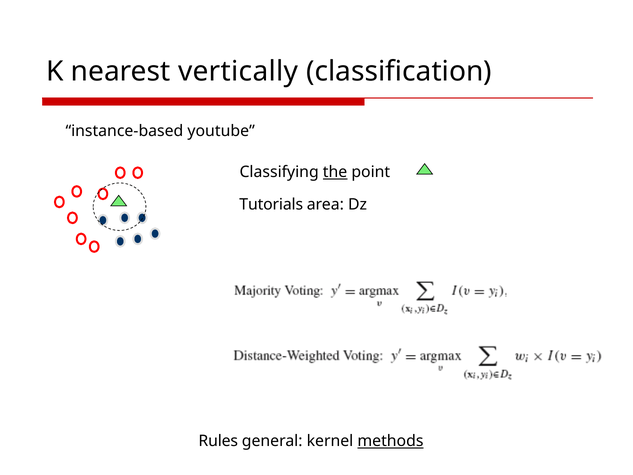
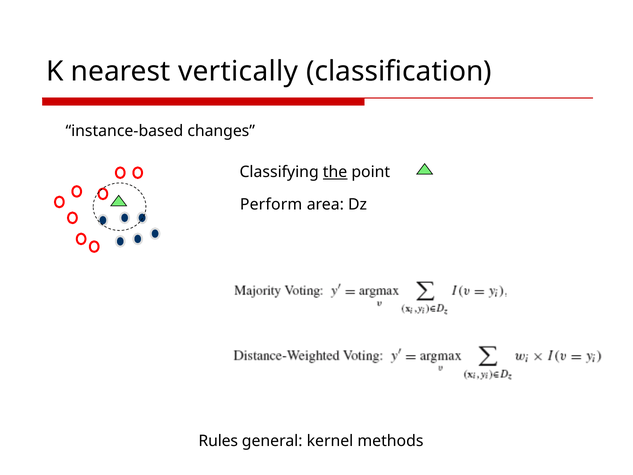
youtube: youtube -> changes
Tutorials: Tutorials -> Perform
methods underline: present -> none
